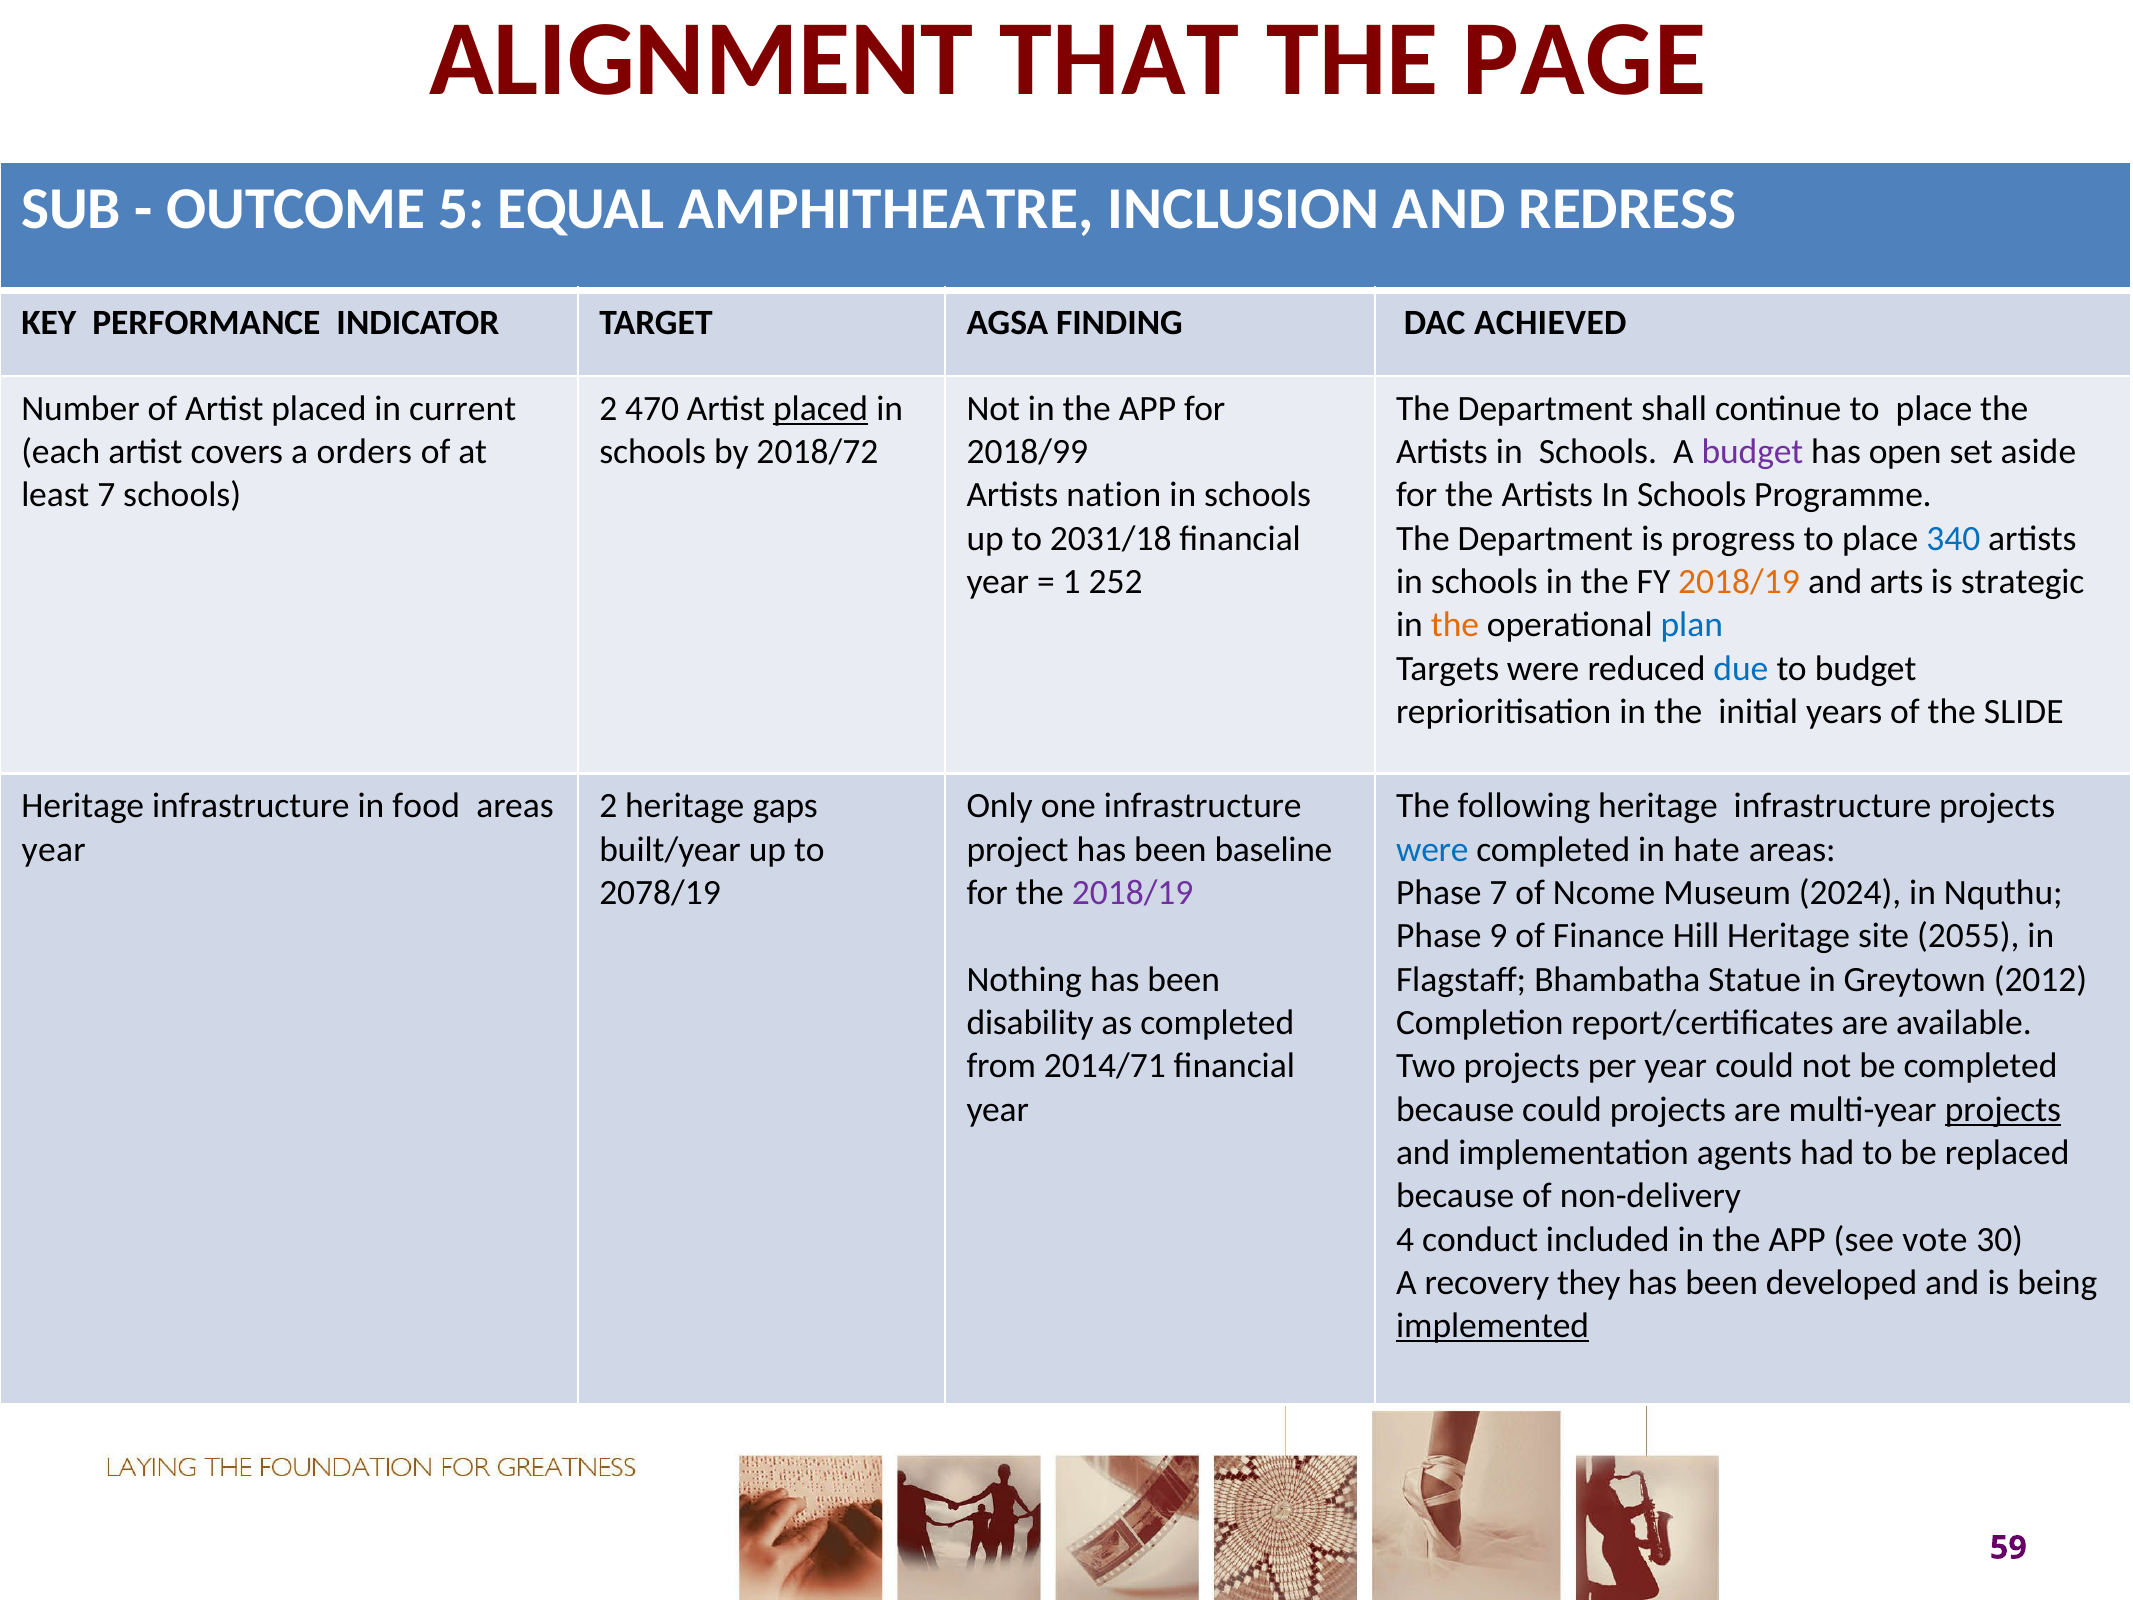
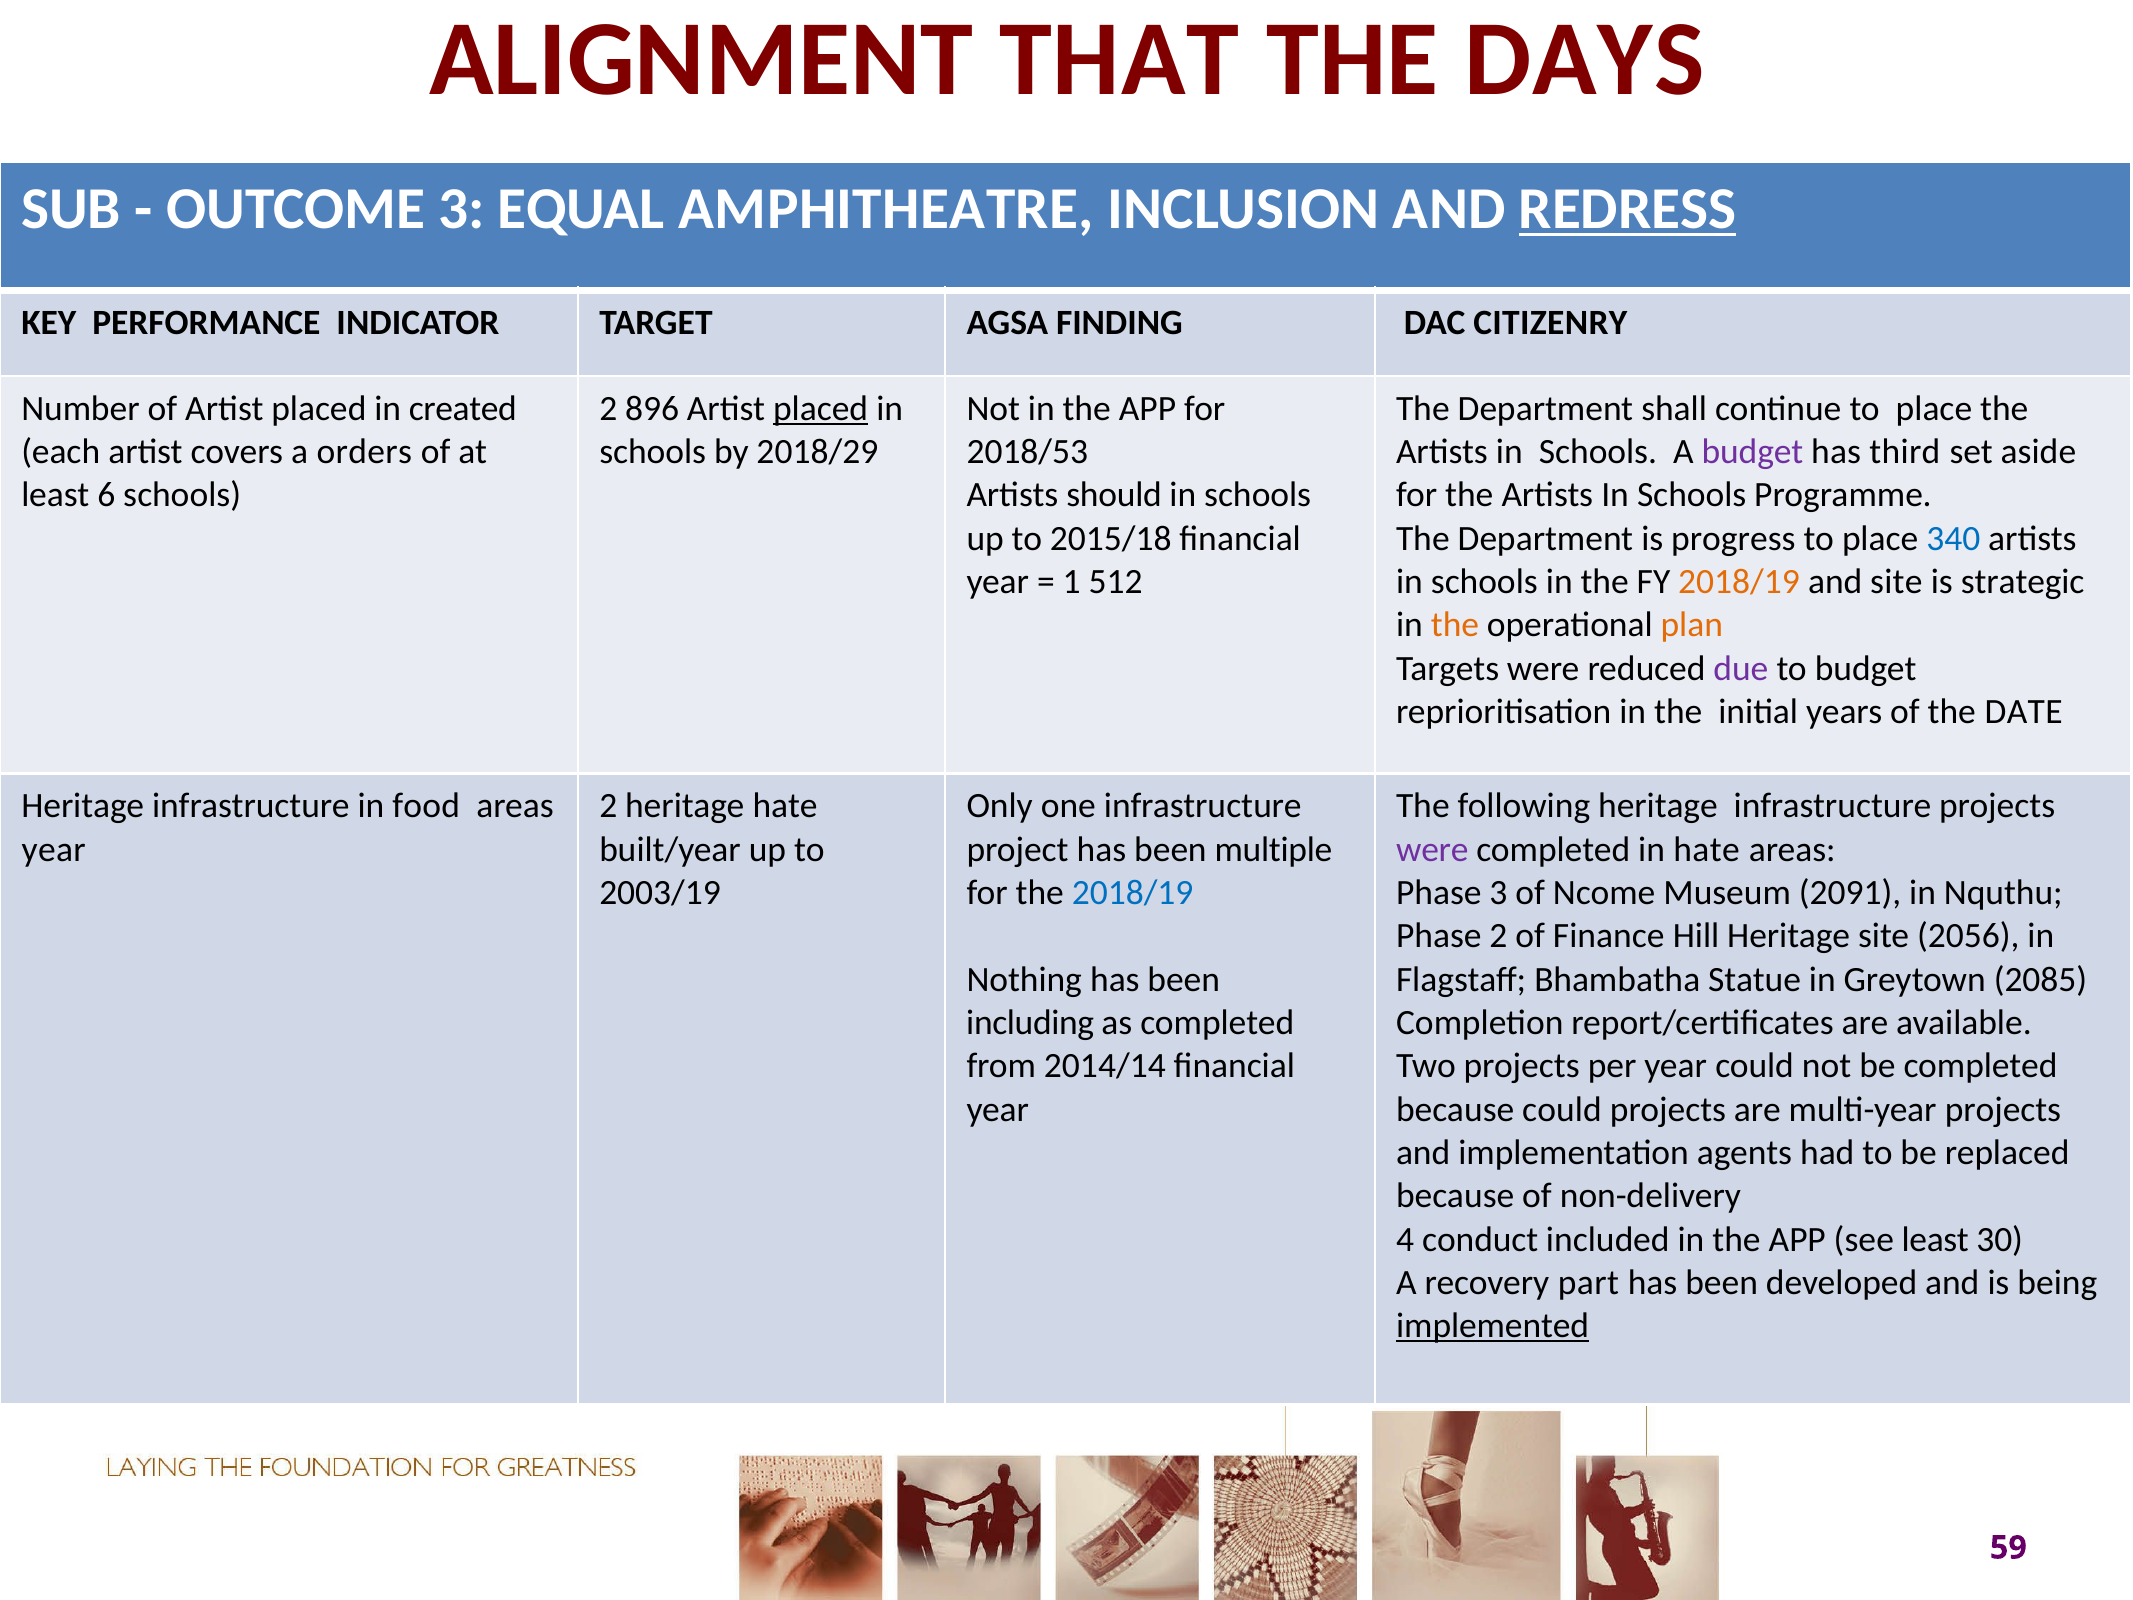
PAGE: PAGE -> DAYS
OUTCOME 5: 5 -> 3
REDRESS underline: none -> present
ACHIEVED: ACHIEVED -> CITIZENRY
current: current -> created
470: 470 -> 896
2018/72: 2018/72 -> 2018/29
2018/99: 2018/99 -> 2018/53
open: open -> third
least 7: 7 -> 6
nation: nation -> should
2031/18: 2031/18 -> 2015/18
252: 252 -> 512
and arts: arts -> site
plan colour: blue -> orange
due colour: blue -> purple
SLIDE: SLIDE -> DATE
heritage gaps: gaps -> hate
baseline: baseline -> multiple
were at (1432, 849) colour: blue -> purple
2078/19: 2078/19 -> 2003/19
2018/19 at (1133, 893) colour: purple -> blue
Phase 7: 7 -> 3
2024: 2024 -> 2091
Phase 9: 9 -> 2
2055: 2055 -> 2056
2012: 2012 -> 2085
disability: disability -> including
2014/71: 2014/71 -> 2014/14
projects at (2003, 1109) underline: present -> none
see vote: vote -> least
they: they -> part
